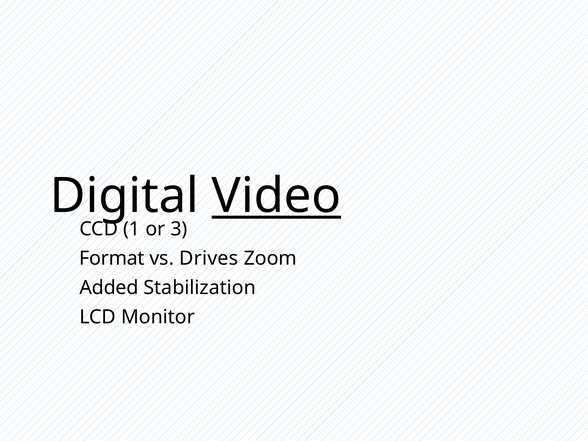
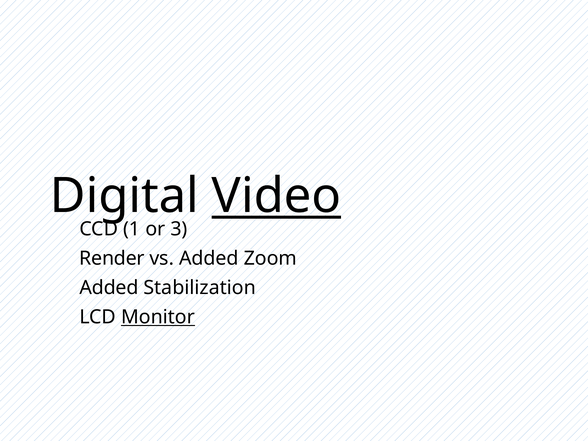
Format: Format -> Render
vs Drives: Drives -> Added
Monitor underline: none -> present
